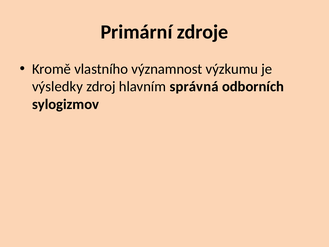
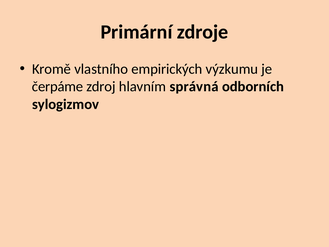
významnost: významnost -> empirických
výsledky: výsledky -> čerpáme
